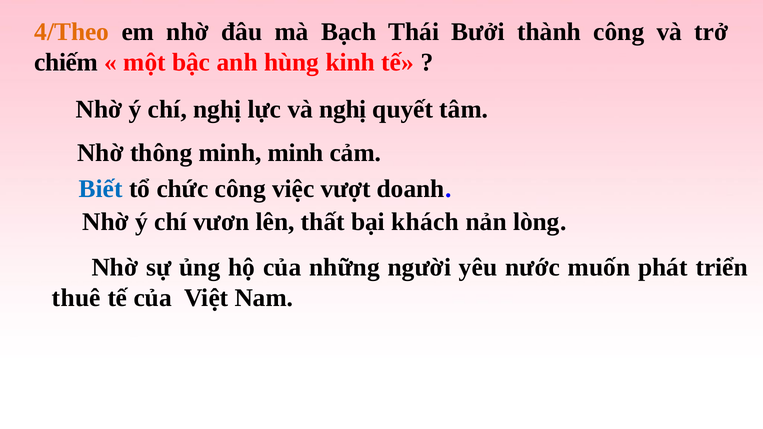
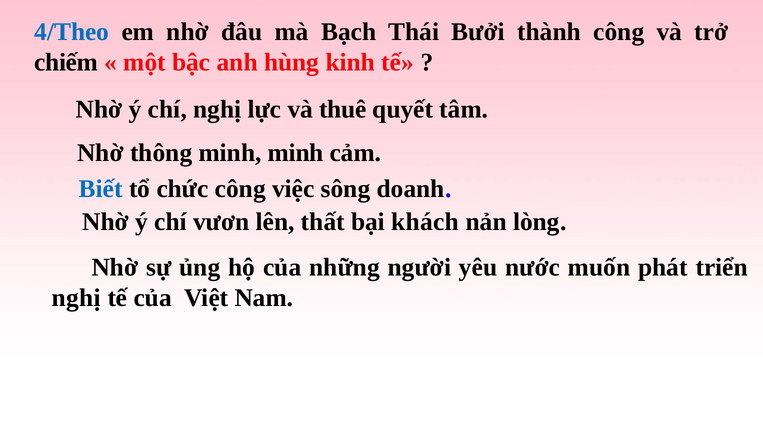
4/Theo colour: orange -> blue
và nghị: nghị -> thuê
vượt: vượt -> sông
thuê at (76, 298): thuê -> nghị
